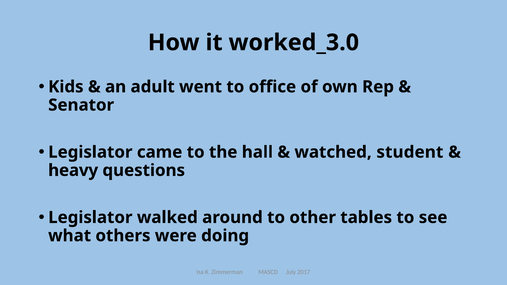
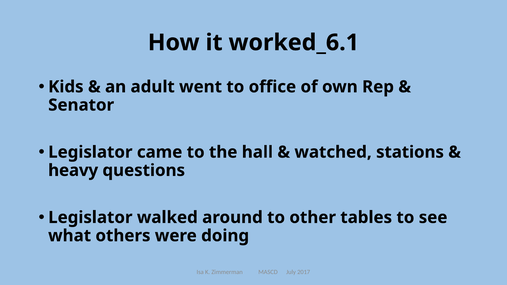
worked_3.0: worked_3.0 -> worked_6.1
student: student -> stations
